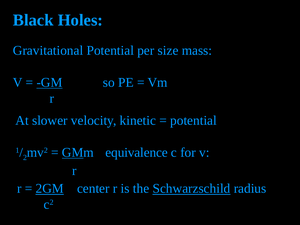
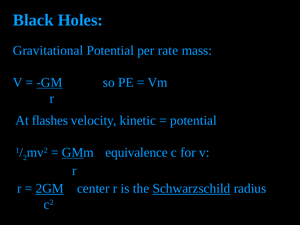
size: size -> rate
slower: slower -> flashes
